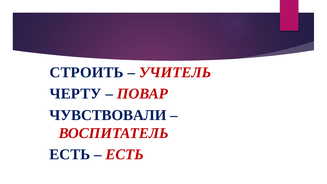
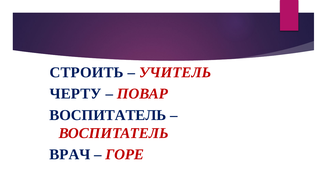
ЧУВСТВОВАЛИ at (108, 115): ЧУВСТВОВАЛИ -> ВОСПИТАТЕЛЬ
ЕСТЬ at (70, 154): ЕСТЬ -> ВРАЧ
ЕСТЬ at (125, 154): ЕСТЬ -> ГОРЕ
